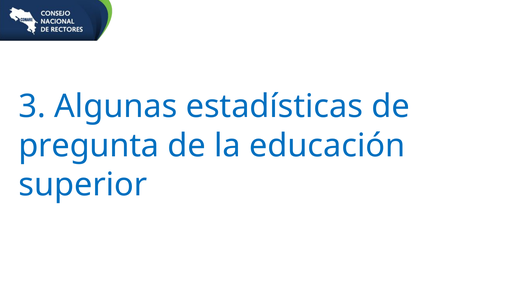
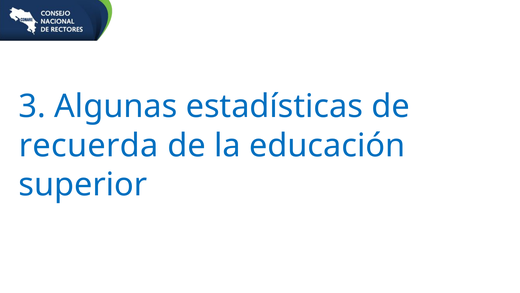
pregunta: pregunta -> recuerda
